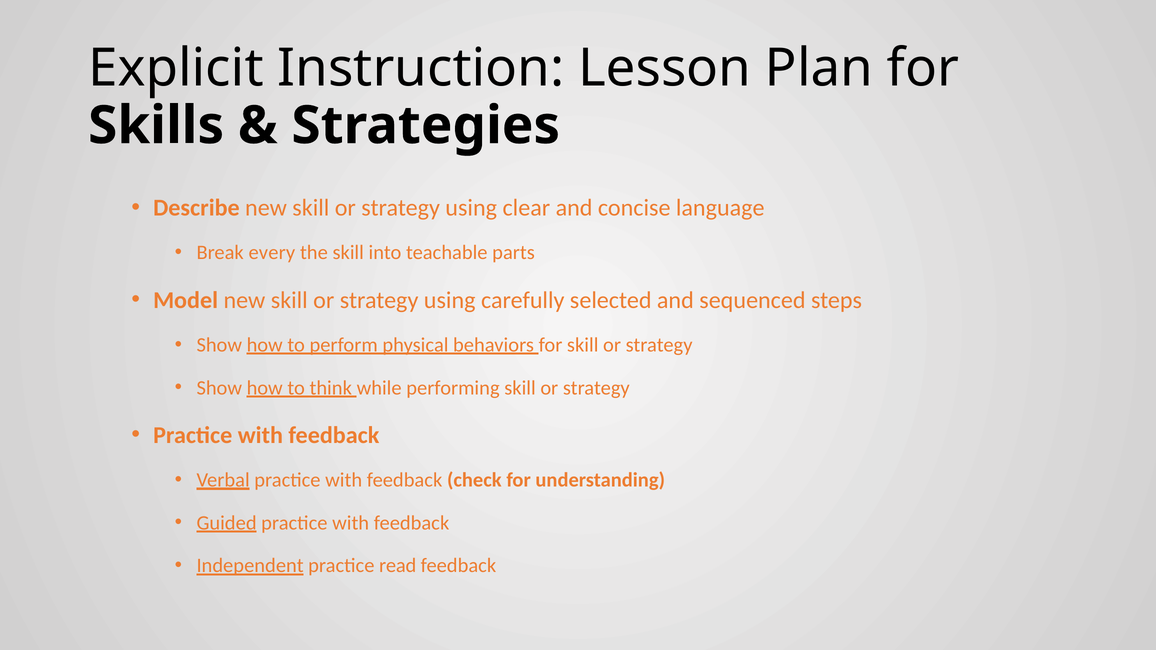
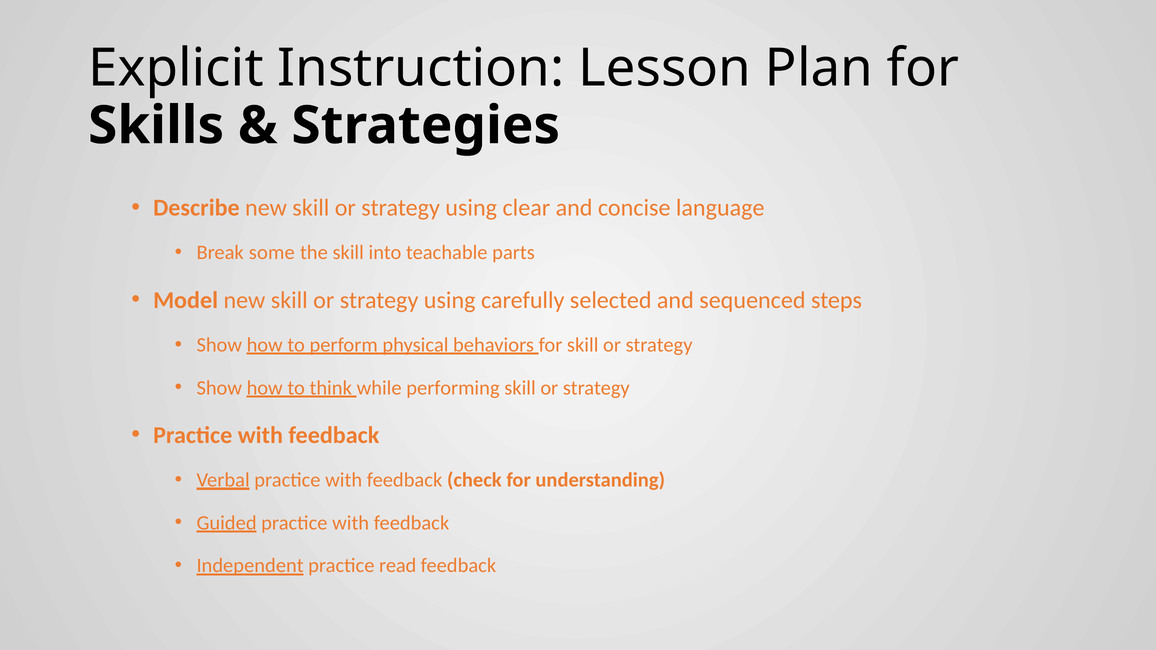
every: every -> some
